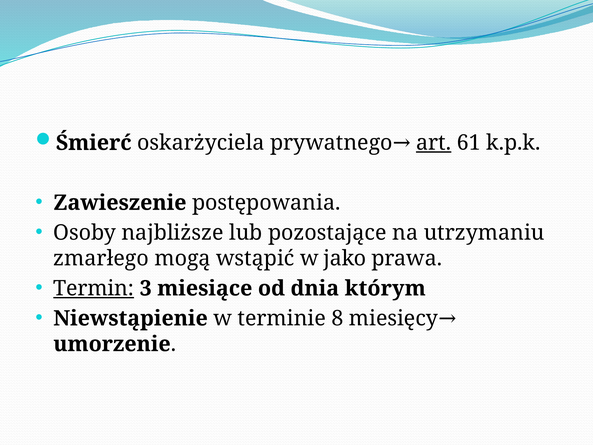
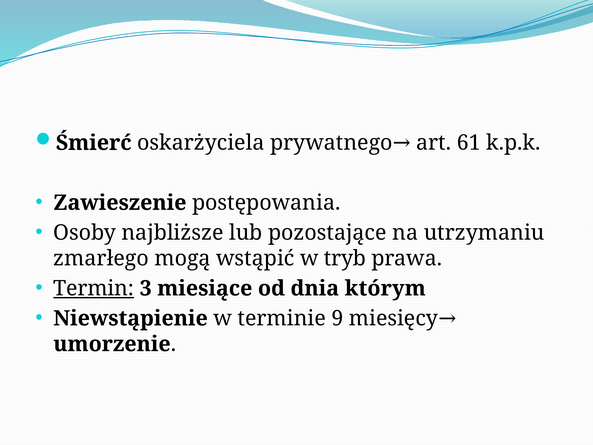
art underline: present -> none
jako: jako -> tryb
8: 8 -> 9
